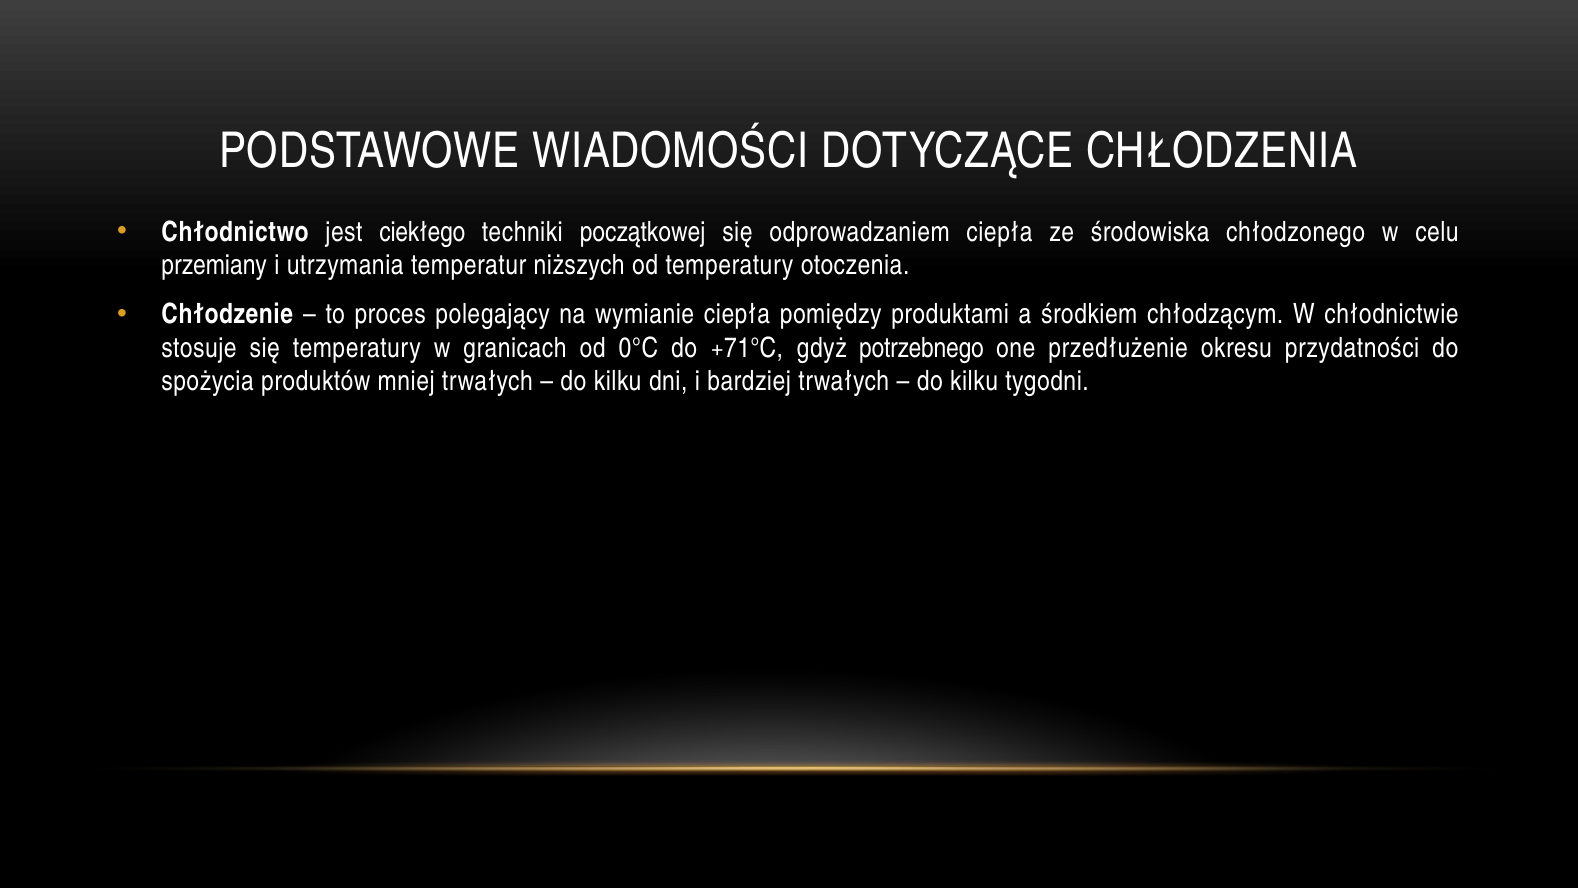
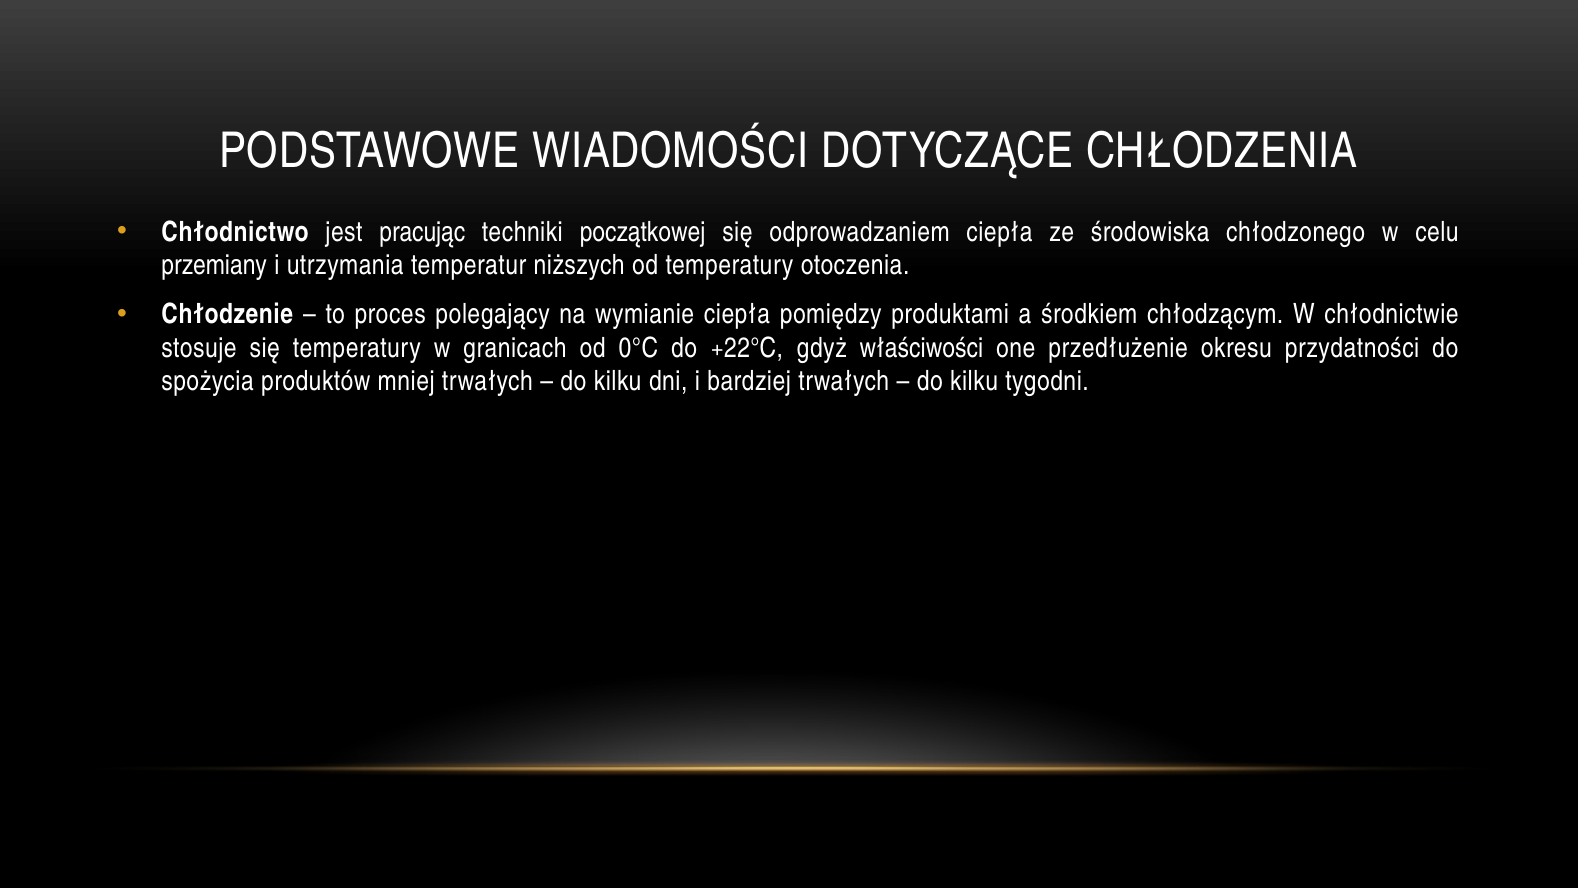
ciekłego: ciekłego -> pracując
+71°C: +71°C -> +22°C
potrzebnego: potrzebnego -> właściwości
